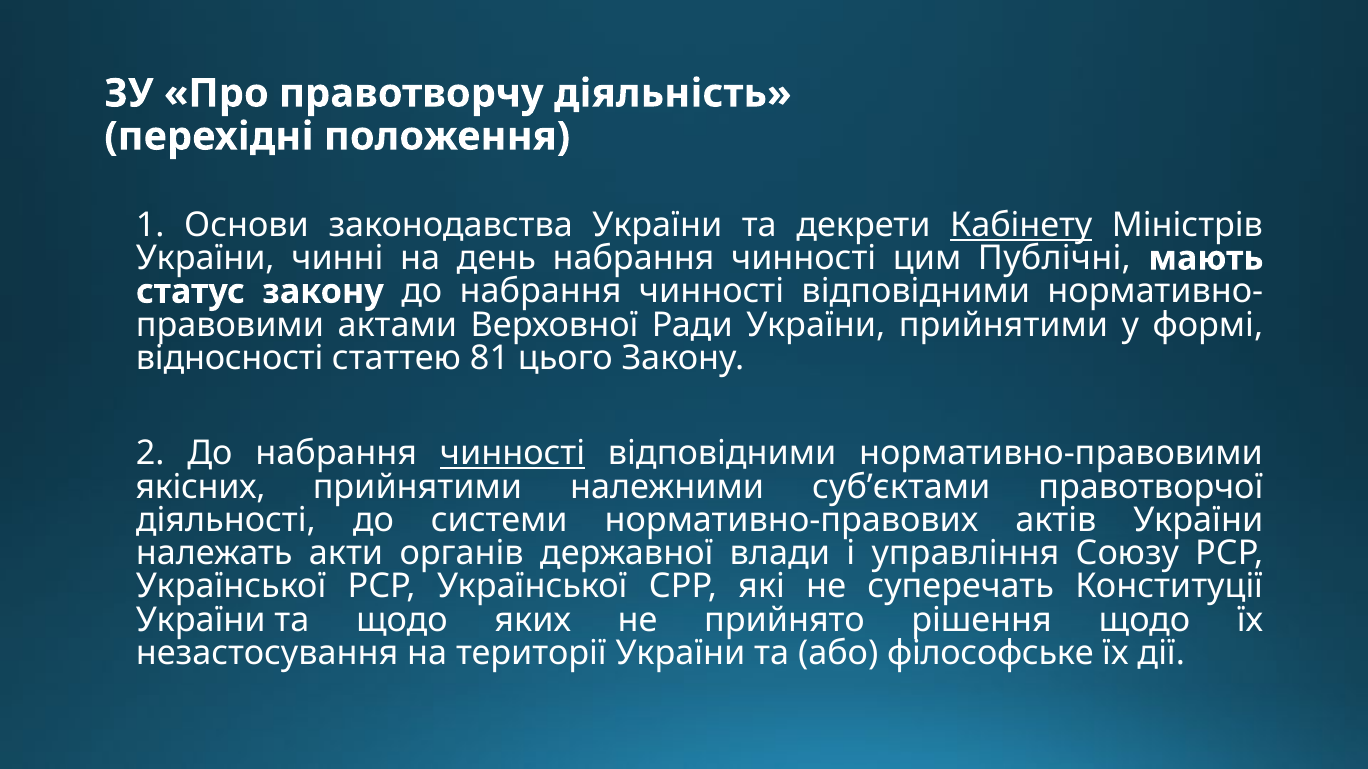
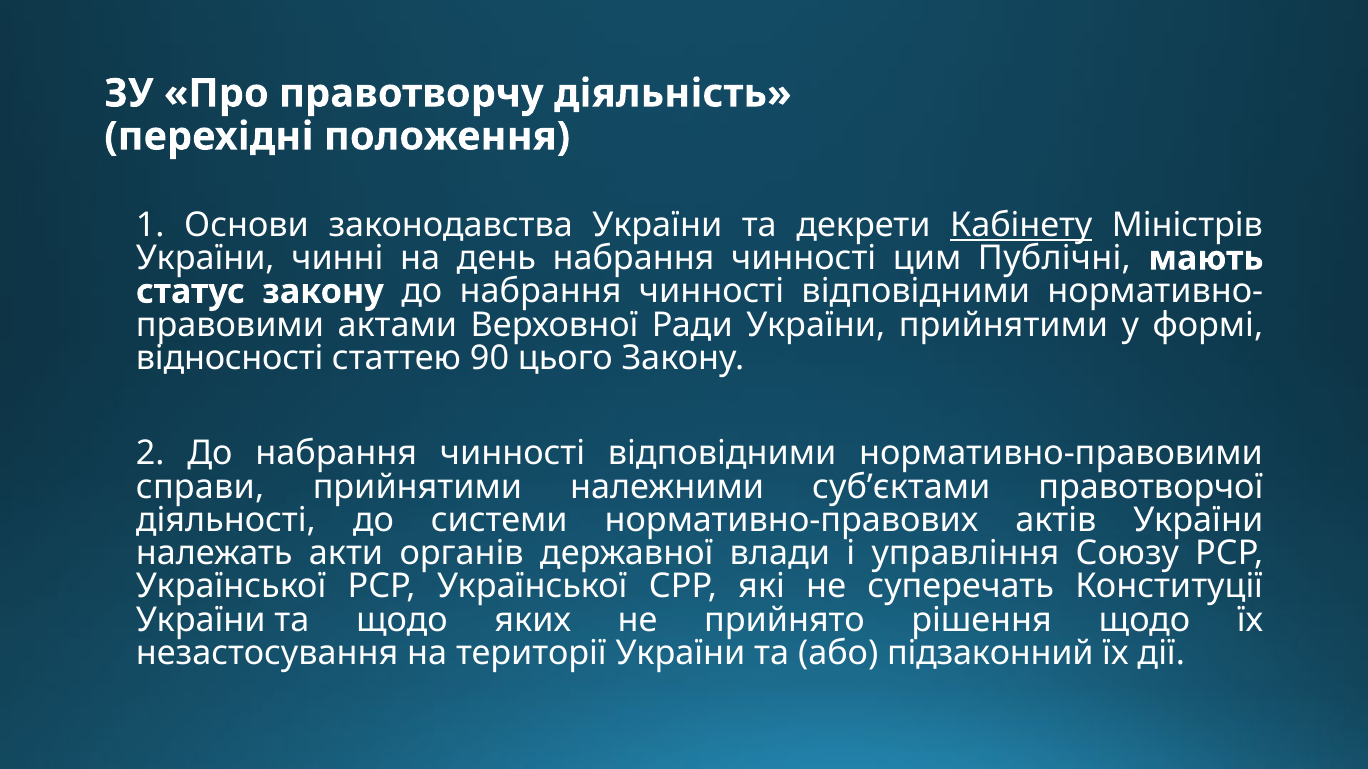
81: 81 -> 90
чинності at (513, 454) underline: present -> none
якісних: якісних -> справи
філософське: філософське -> підзаконний
